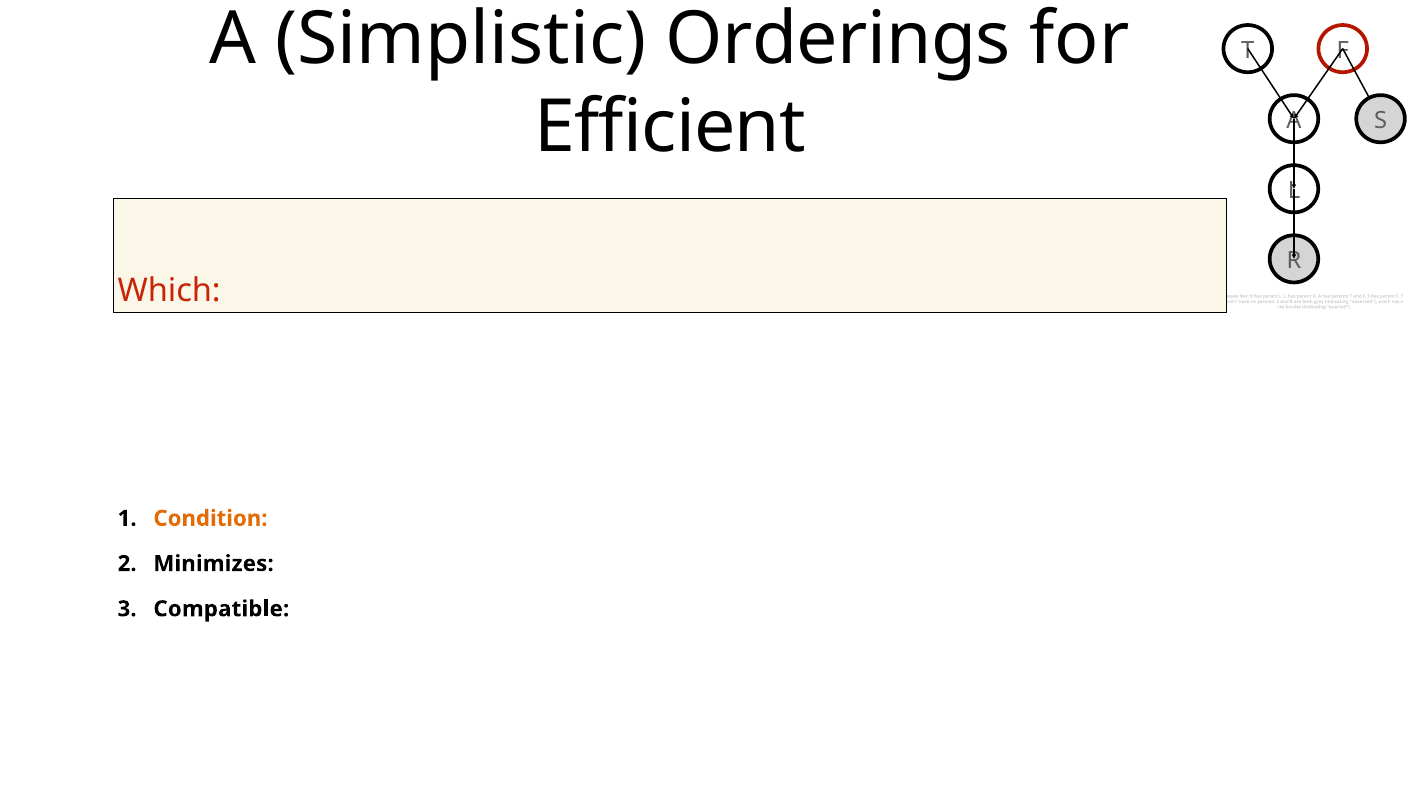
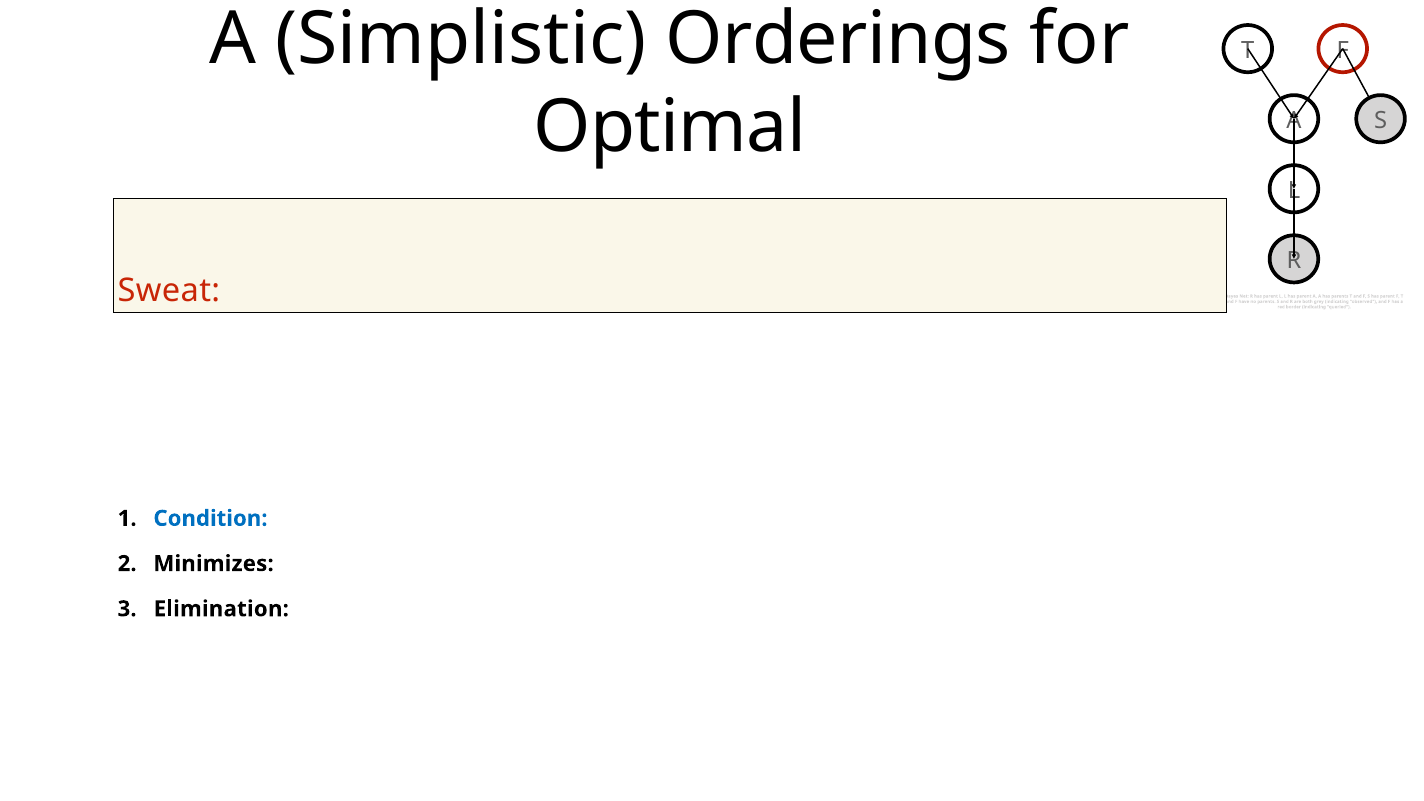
Efficient: Efficient -> Optimal
Which: Which -> Sweat
Condition colour: orange -> blue
Compatible: Compatible -> Elimination
